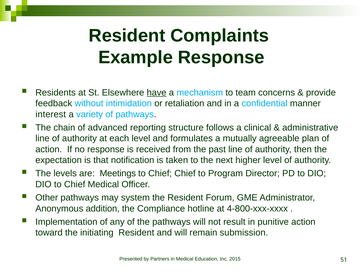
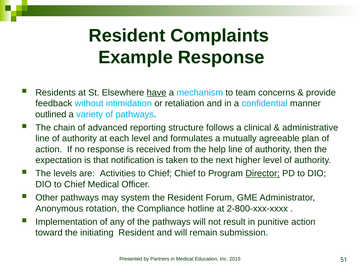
interest: interest -> outlined
past: past -> help
Meetings: Meetings -> Activities
Director underline: none -> present
addition: addition -> rotation
4-800-xxx-xxxx: 4-800-xxx-xxxx -> 2-800-xxx-xxxx
